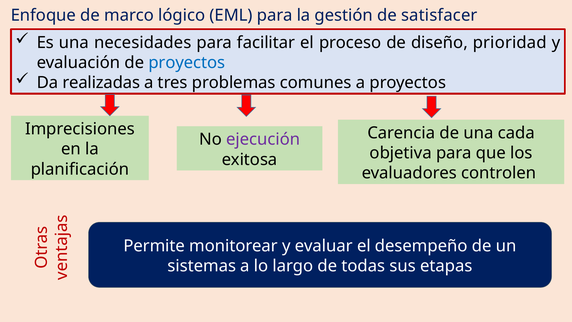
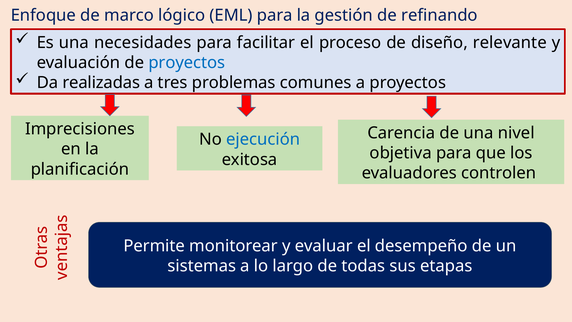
satisfacer: satisfacer -> refinando
prioridad: prioridad -> relevante
cada: cada -> nivel
ejecución colour: purple -> blue
